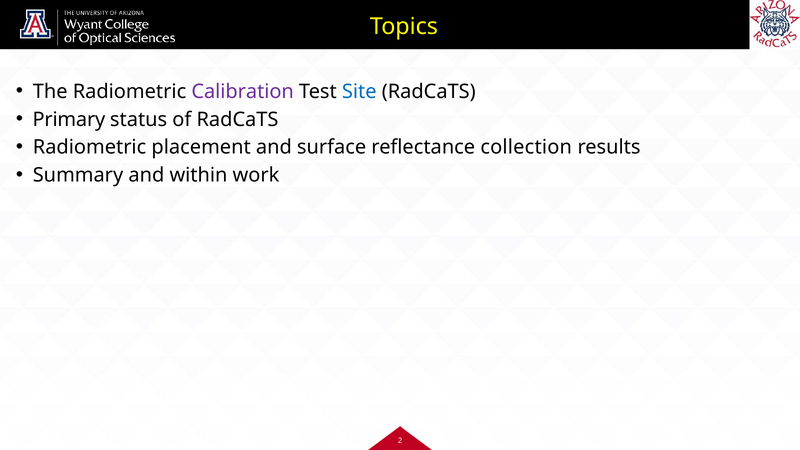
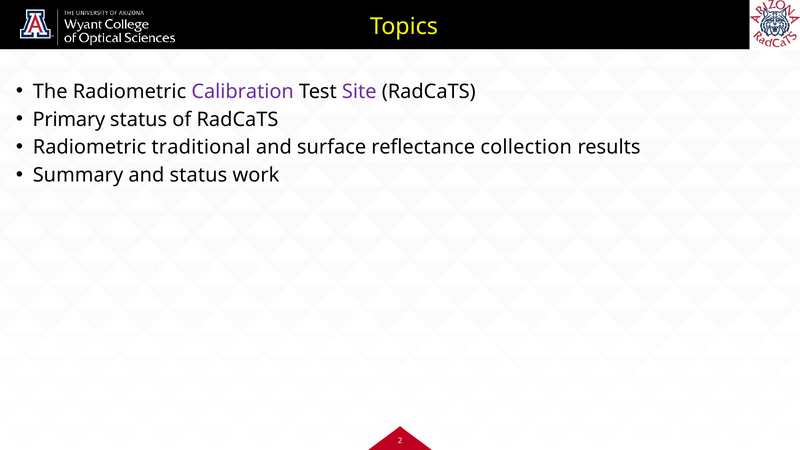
Site colour: blue -> purple
placement: placement -> traditional
and within: within -> status
